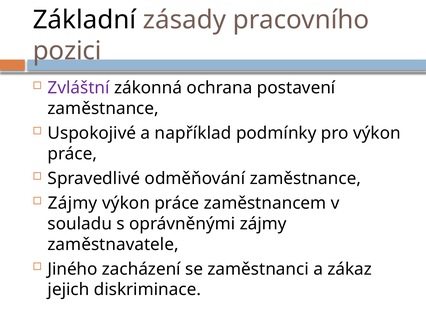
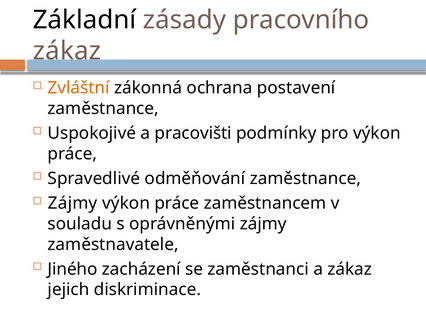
pozici at (67, 51): pozici -> zákaz
Zvláštní colour: purple -> orange
například: například -> pracovišti
